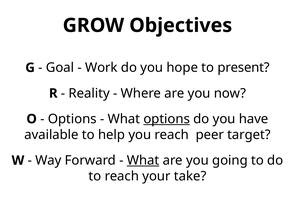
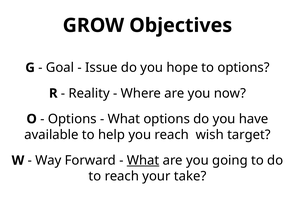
Work: Work -> Issue
to present: present -> options
options at (167, 119) underline: present -> none
peer: peer -> wish
